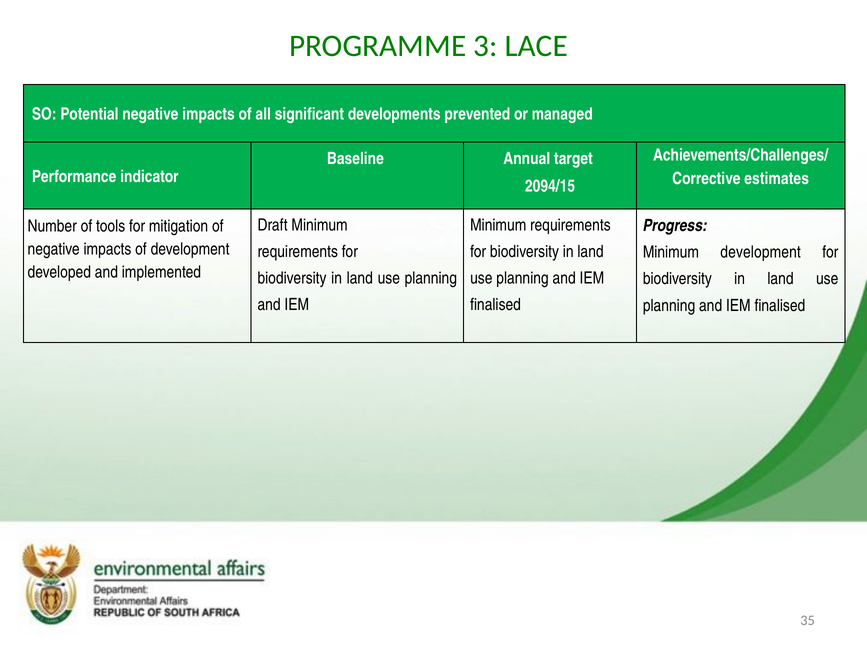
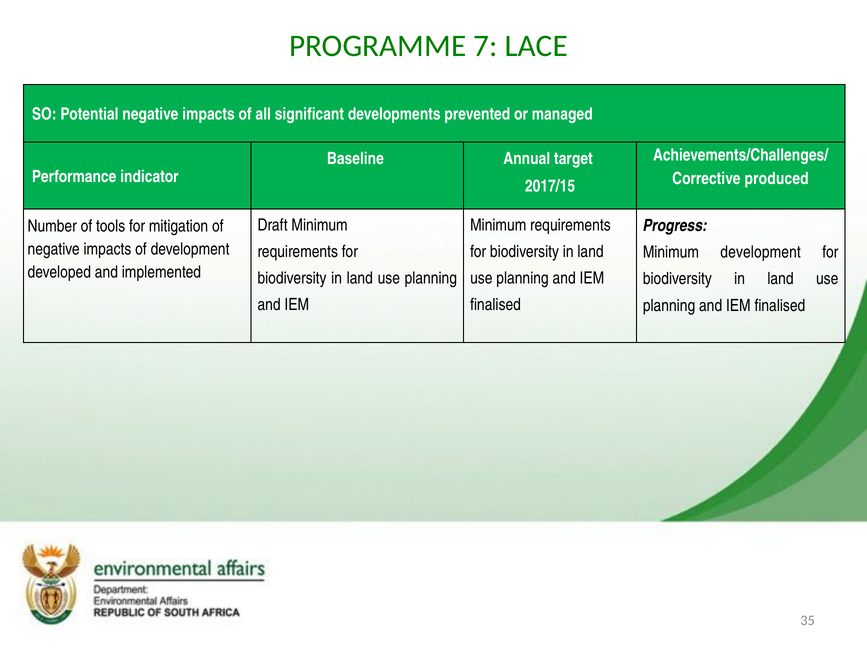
3: 3 -> 7
estimates: estimates -> produced
2094/15: 2094/15 -> 2017/15
